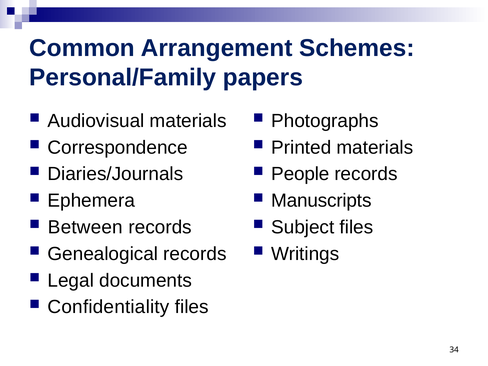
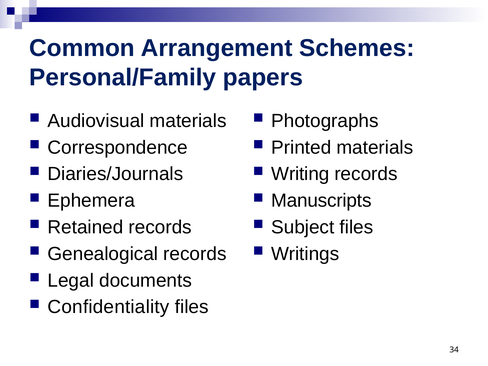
People: People -> Writing
Between: Between -> Retained
